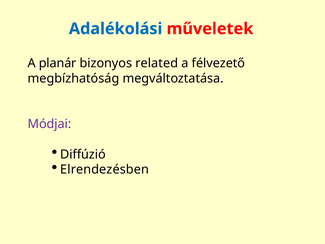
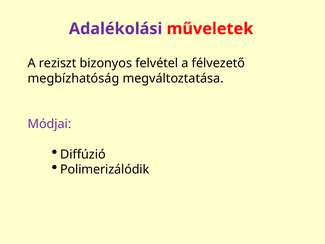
Adalékolási colour: blue -> purple
planár: planár -> reziszt
related: related -> felvétel
Elrendezésben: Elrendezésben -> Polimerizálódik
